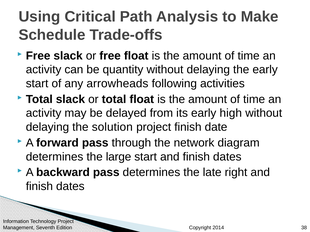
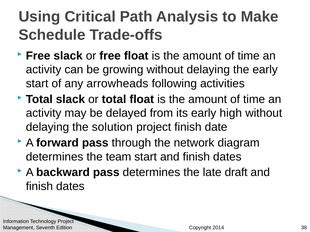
quantity: quantity -> growing
large: large -> team
right: right -> draft
